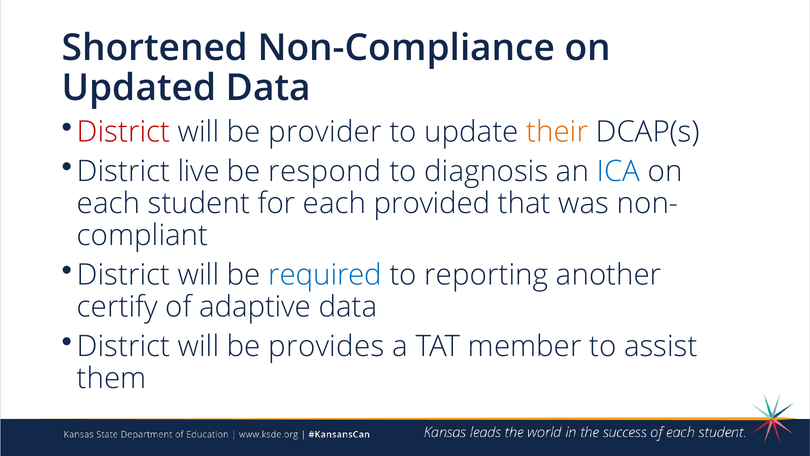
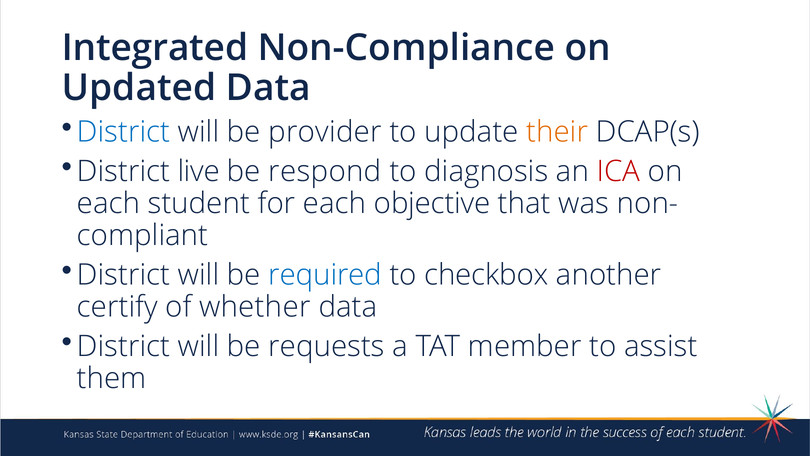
Shortened: Shortened -> Integrated
District at (124, 132) colour: red -> blue
ICA colour: blue -> red
provided: provided -> objective
reporting: reporting -> checkbox
adaptive: adaptive -> whether
provides: provides -> requests
